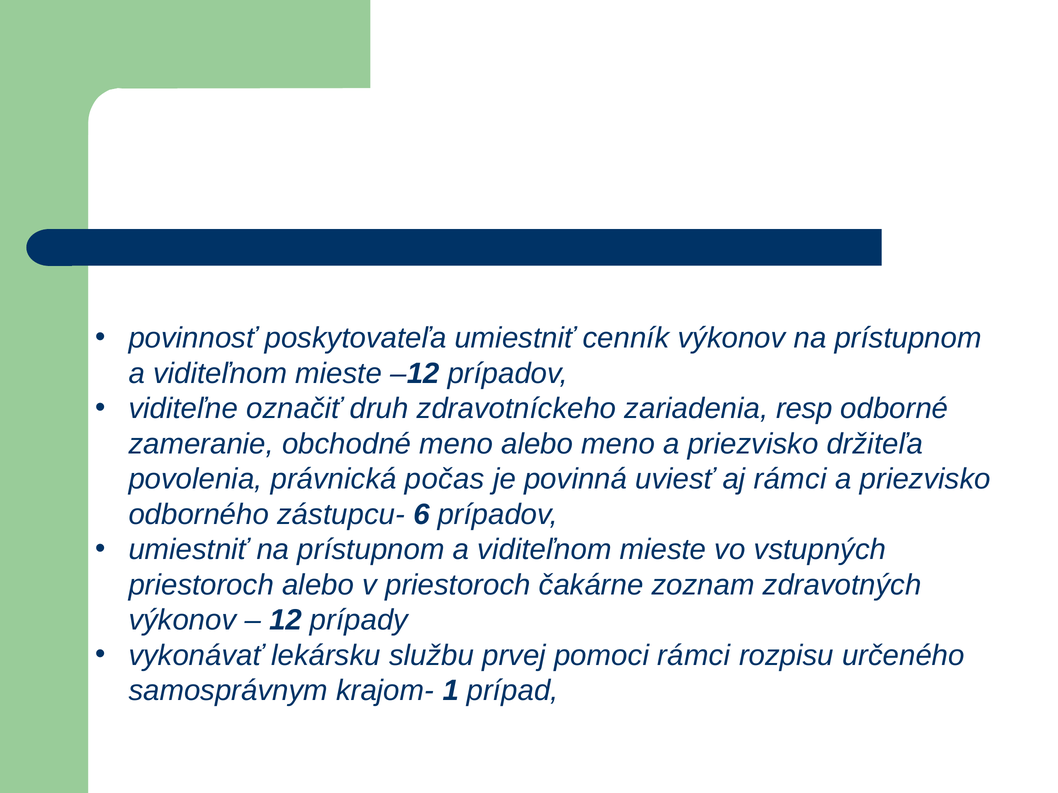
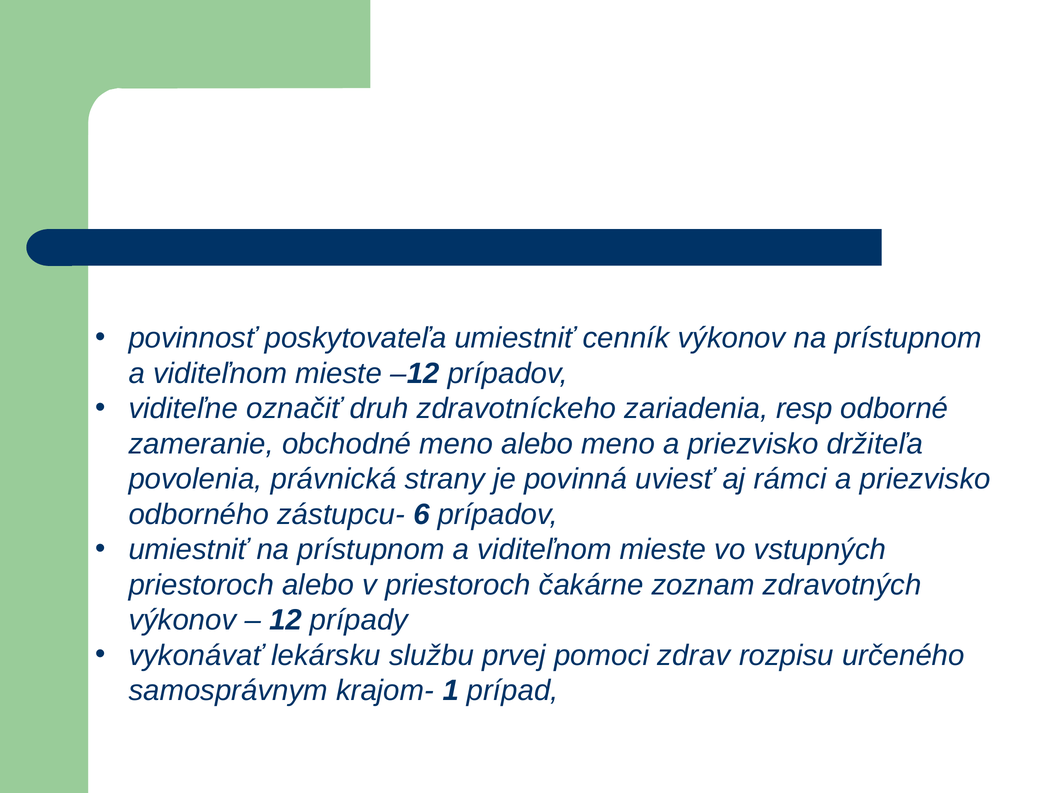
počas: počas -> strany
pomoci rámci: rámci -> zdrav
